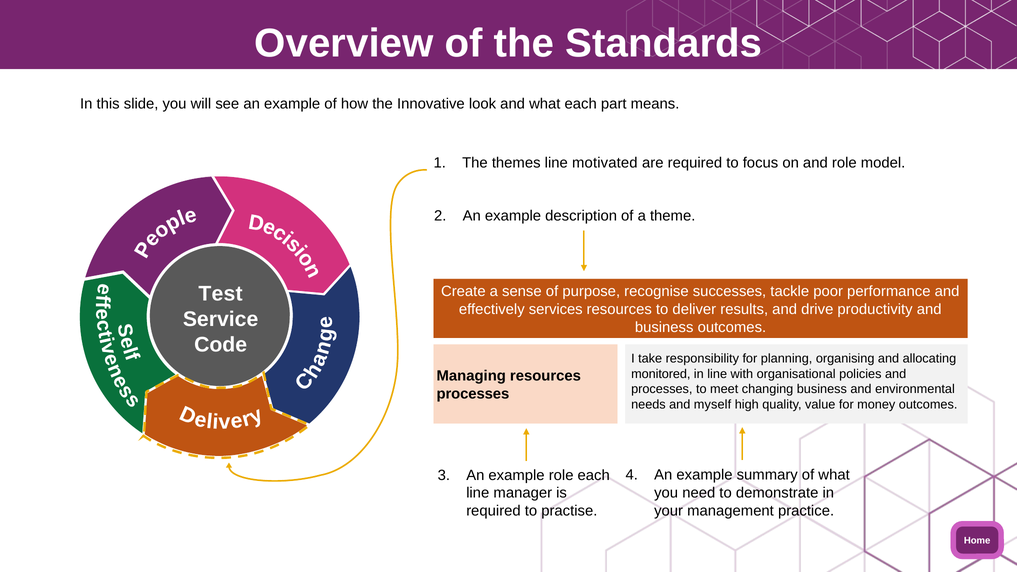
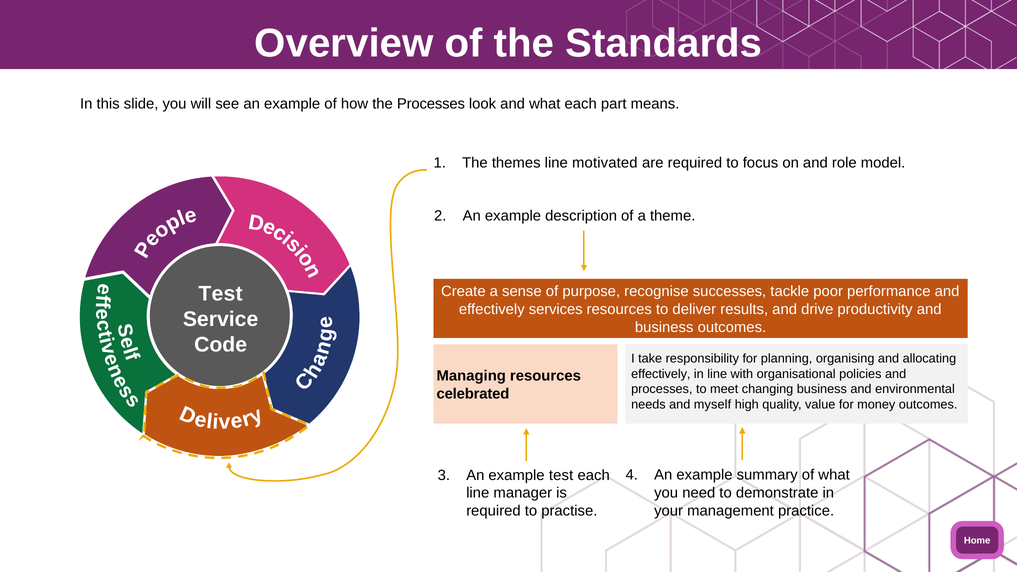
the Innovative: Innovative -> Processes
monitored at (661, 374): monitored -> effectively
processes at (473, 394): processes -> celebrated
example role: role -> test
